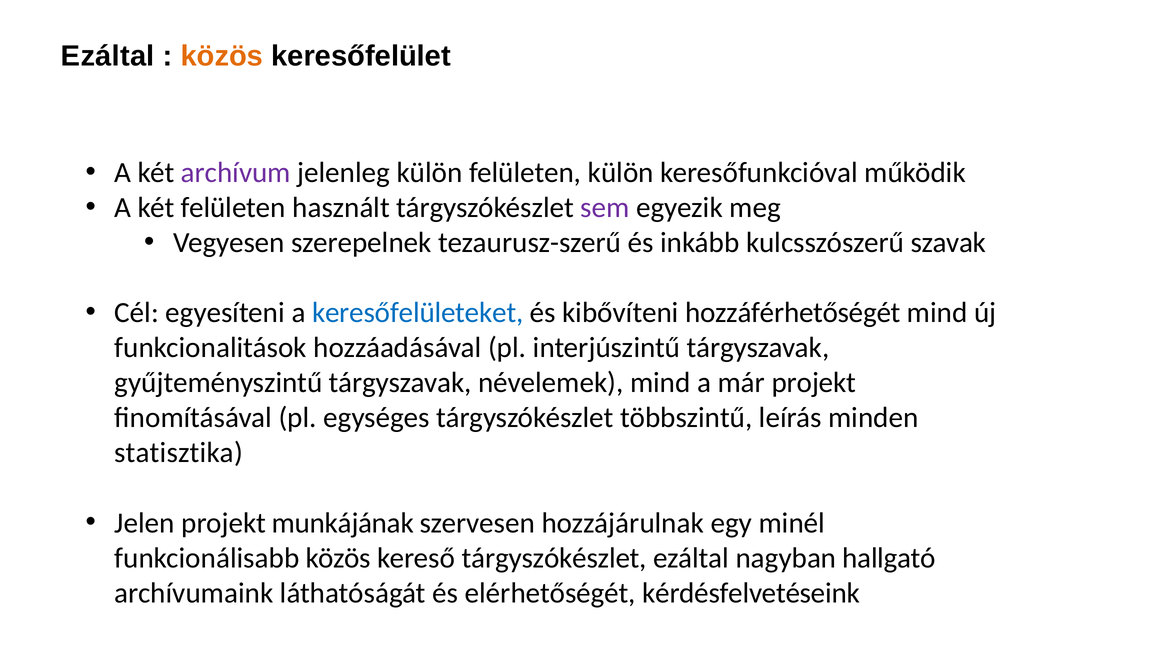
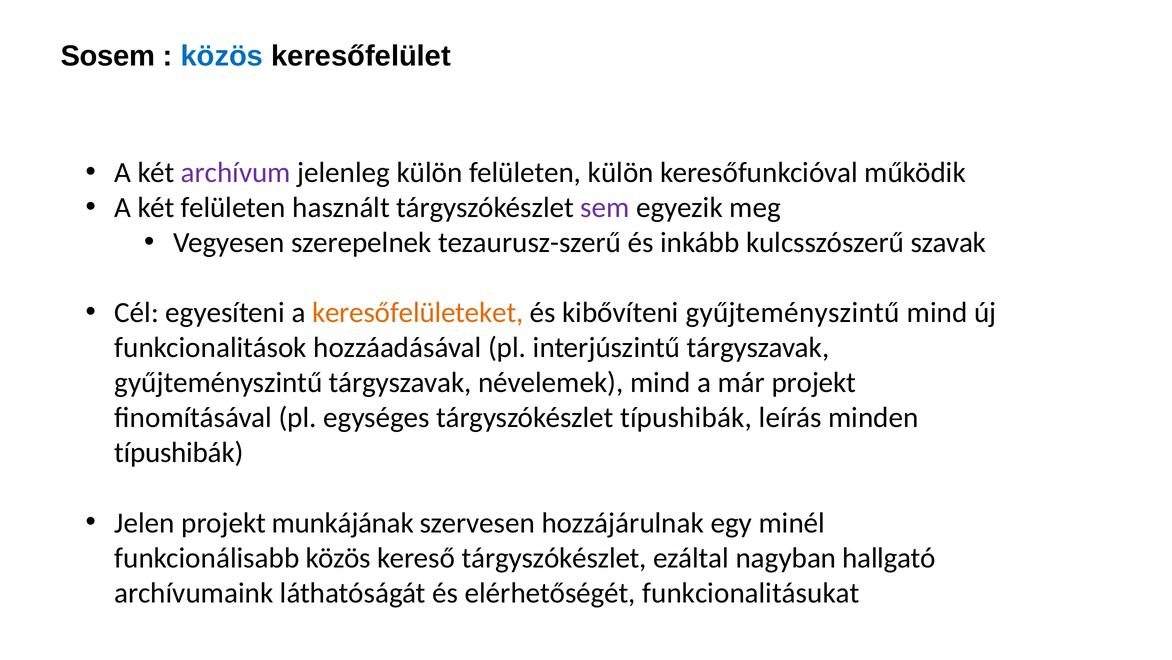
Ezáltal at (108, 56): Ezáltal -> Sosem
közös at (222, 56) colour: orange -> blue
keresőfelületeket colour: blue -> orange
kibővíteni hozzáférhetőségét: hozzáférhetőségét -> gyűjteményszintű
tárgyszókészlet többszintű: többszintű -> típushibák
statisztika at (179, 452): statisztika -> típushibák
kérdésfelvetéseink: kérdésfelvetéseink -> funkcionalitásukat
